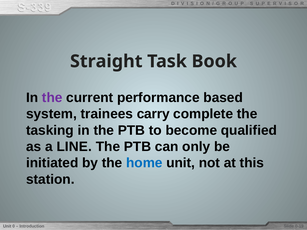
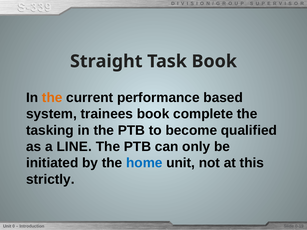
the at (52, 98) colour: purple -> orange
trainees carry: carry -> book
station: station -> strictly
